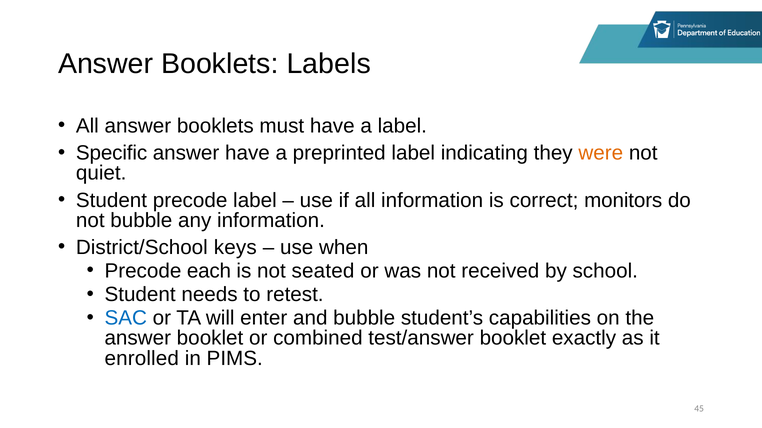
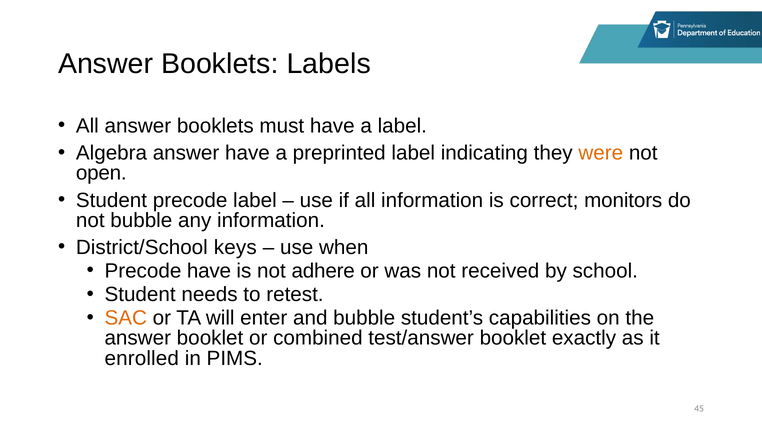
Specific: Specific -> Algebra
quiet: quiet -> open
Precode each: each -> have
seated: seated -> adhere
SAC colour: blue -> orange
